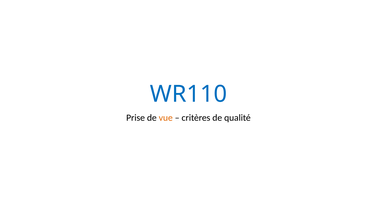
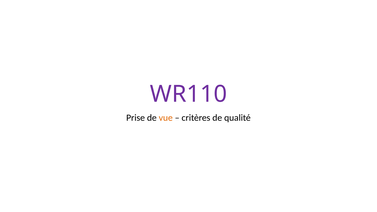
WR110 colour: blue -> purple
